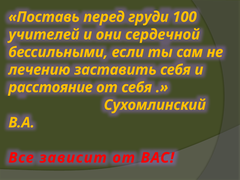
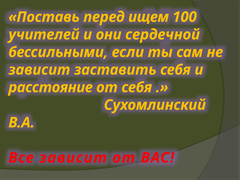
груди: груди -> ищем
лечению at (39, 70): лечению -> зависит
